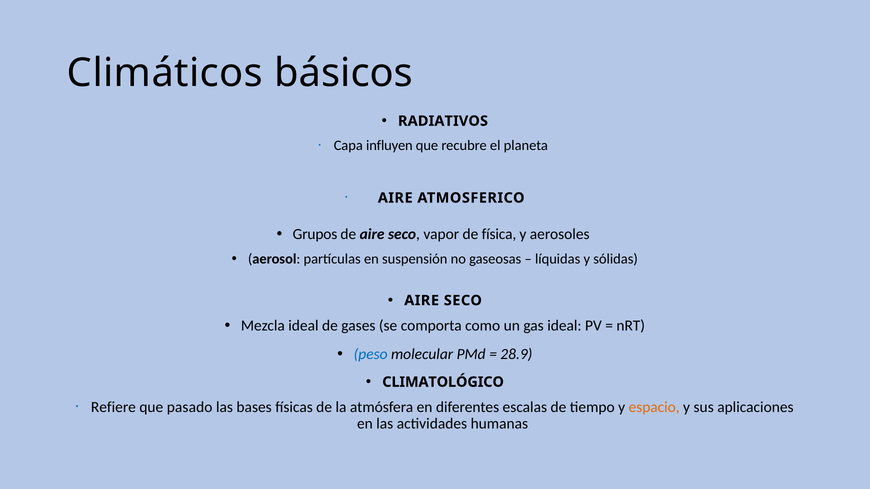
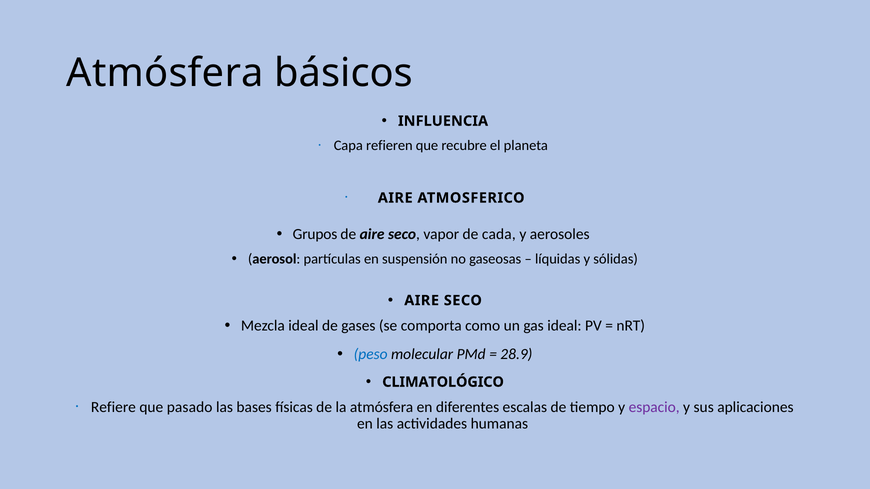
Climáticos at (165, 73): Climáticos -> Atmósfera
RADIATIVOS: RADIATIVOS -> INFLUENCIA
influyen: influyen -> refieren
física: física -> cada
espacio colour: orange -> purple
